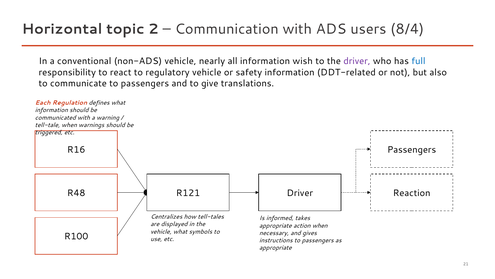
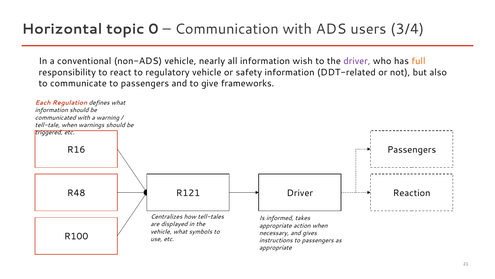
2: 2 -> 0
8/4: 8/4 -> 3/4
full colour: blue -> orange
translations: translations -> frameworks
